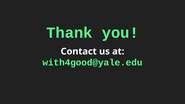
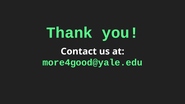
with4good@yale.edu: with4good@yale.edu -> more4good@yale.edu
